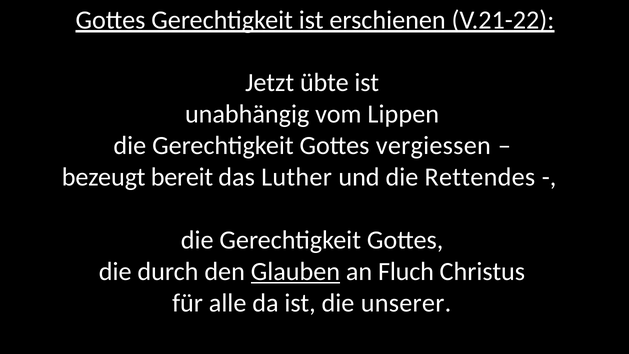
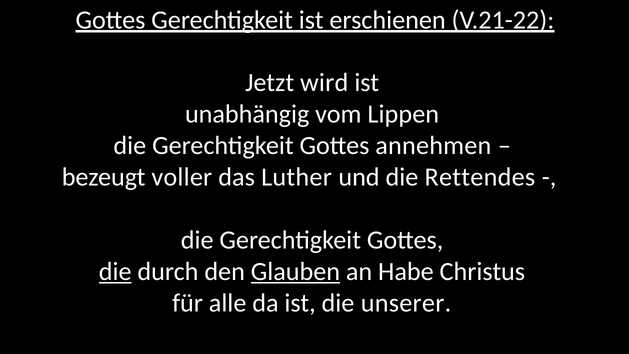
übte: übte -> wird
vergiessen: vergiessen -> annehmen
bereit: bereit -> voller
die at (115, 271) underline: none -> present
Fluch: Fluch -> Habe
